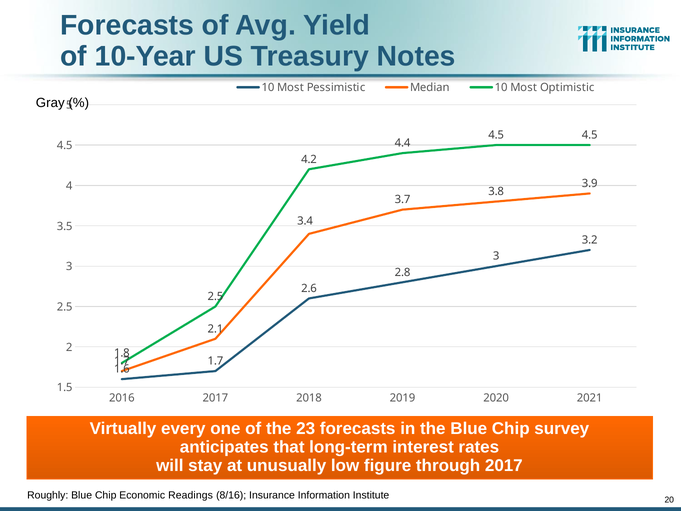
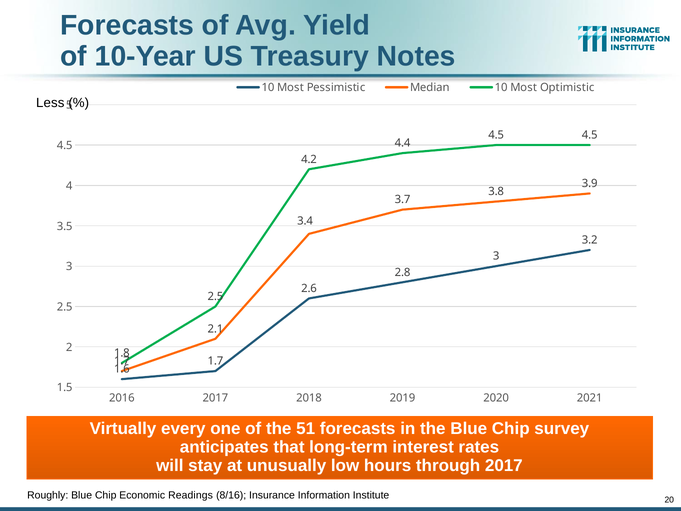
Gray: Gray -> Less
23: 23 -> 51
figure: figure -> hours
